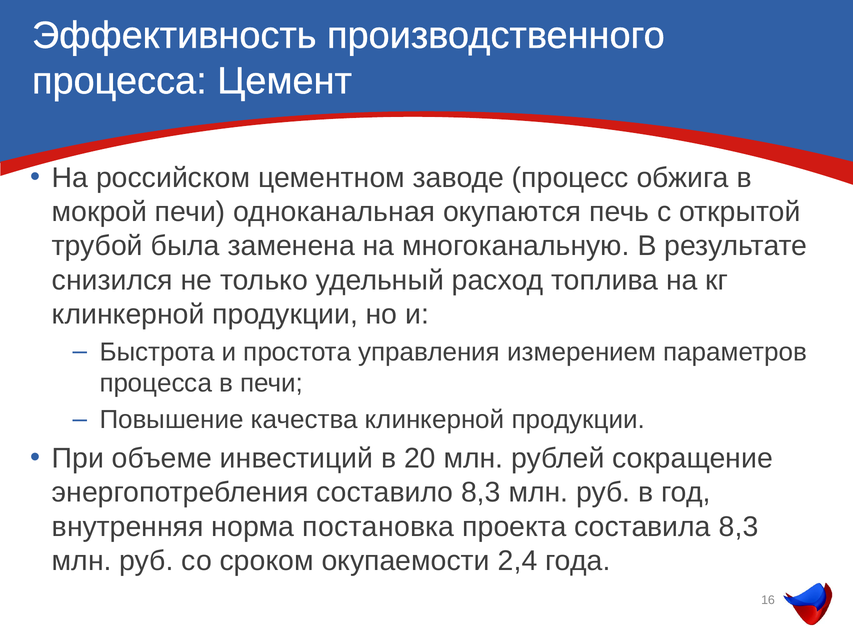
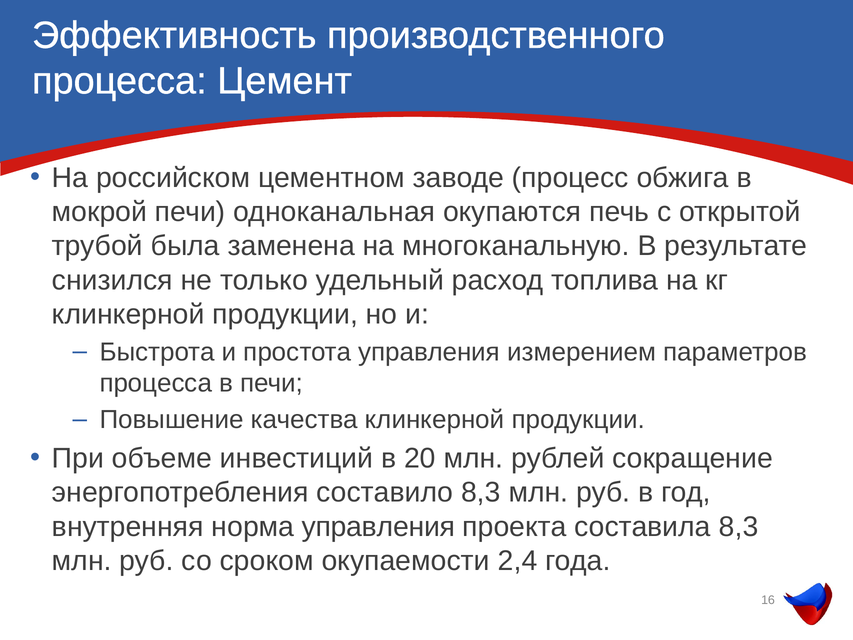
норма постановка: постановка -> управления
